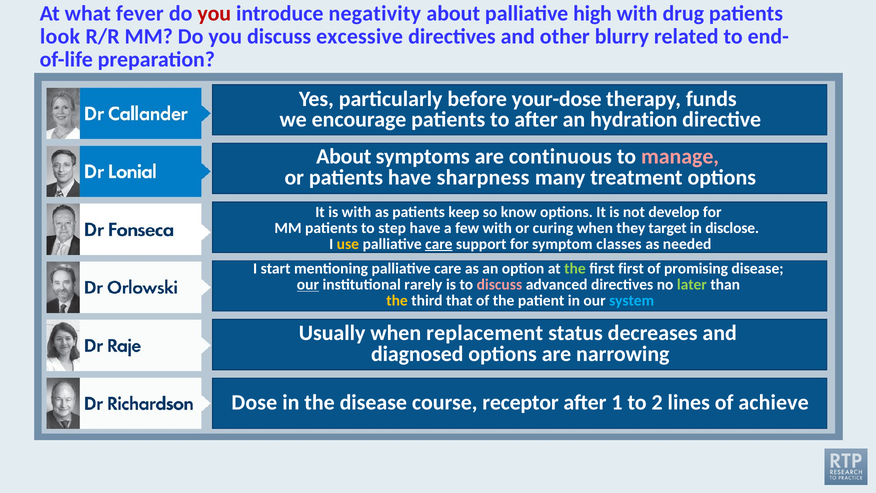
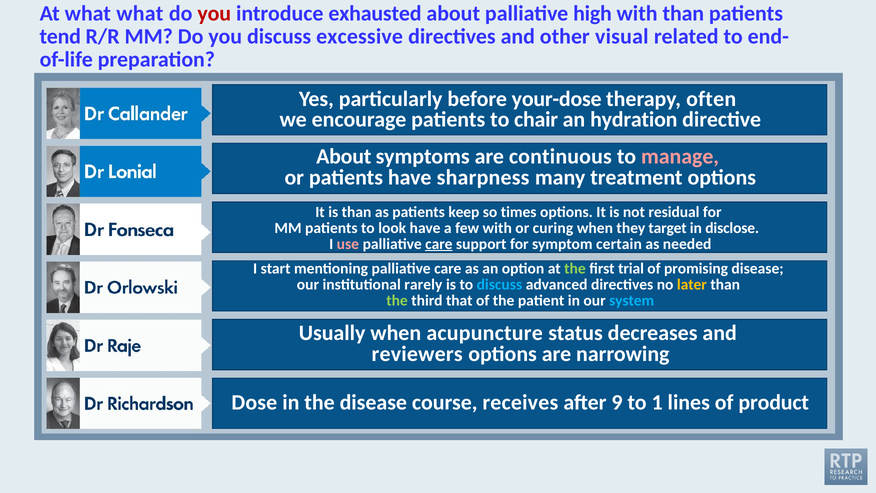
what fever: fever -> what
negativity: negativity -> exhausted
with drug: drug -> than
look: look -> tend
blurry: blurry -> visual
funds: funds -> often
to after: after -> chair
is with: with -> than
know: know -> times
develop: develop -> residual
step: step -> look
use colour: yellow -> pink
classes: classes -> certain
first first: first -> trial
our at (308, 284) underline: present -> none
discuss at (499, 284) colour: pink -> light blue
later colour: light green -> yellow
the at (397, 300) colour: yellow -> light green
replacement: replacement -> acupuncture
diagnosed: diagnosed -> reviewers
receptor: receptor -> receives
1: 1 -> 9
2: 2 -> 1
achieve: achieve -> product
